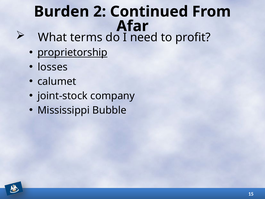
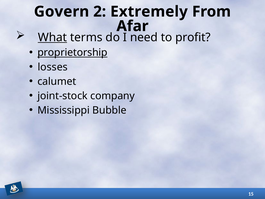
Burden: Burden -> Govern
Continued: Continued -> Extremely
What underline: none -> present
